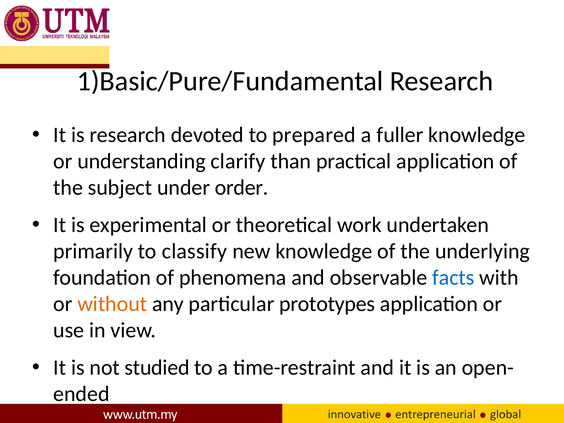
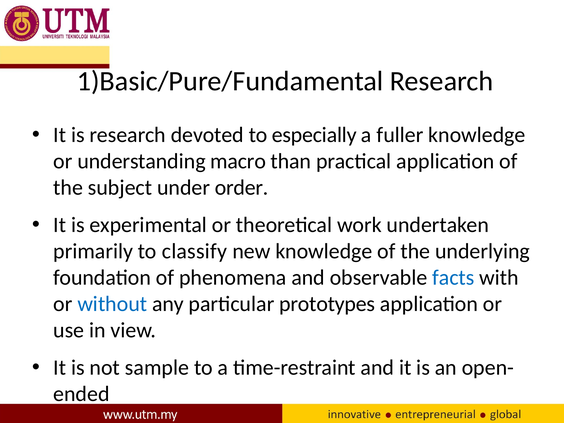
prepared: prepared -> especially
clarify: clarify -> macro
without colour: orange -> blue
studied: studied -> sample
